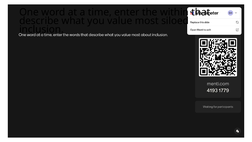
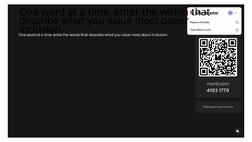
siloed: siloed -> paper
